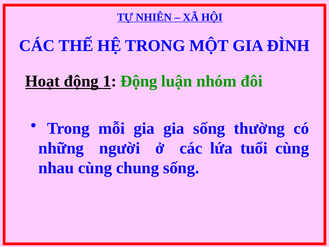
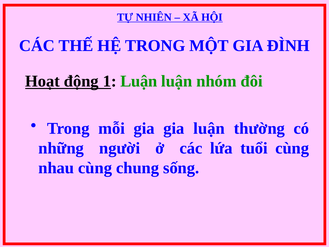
1 Động: Động -> Luận
gia sống: sống -> luận
